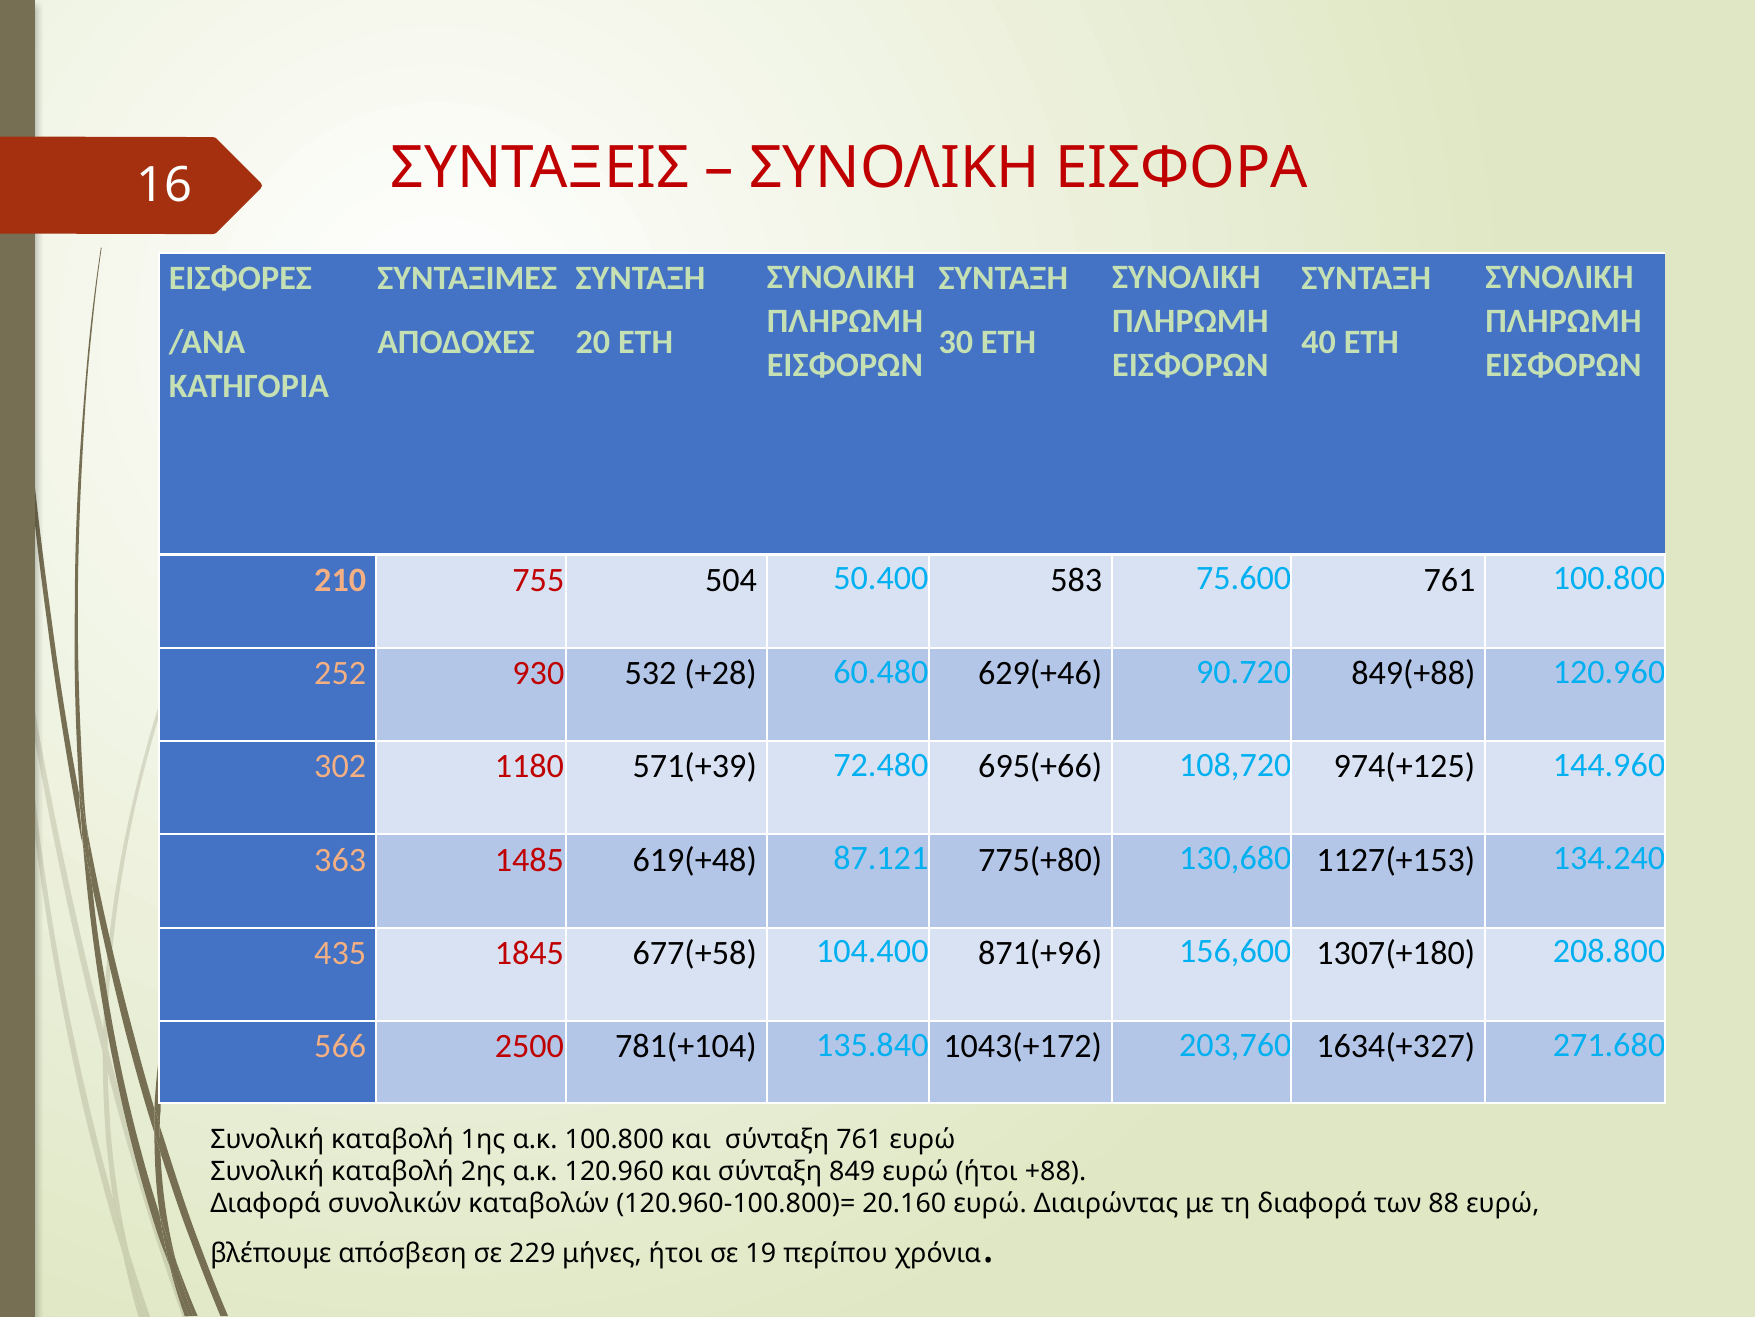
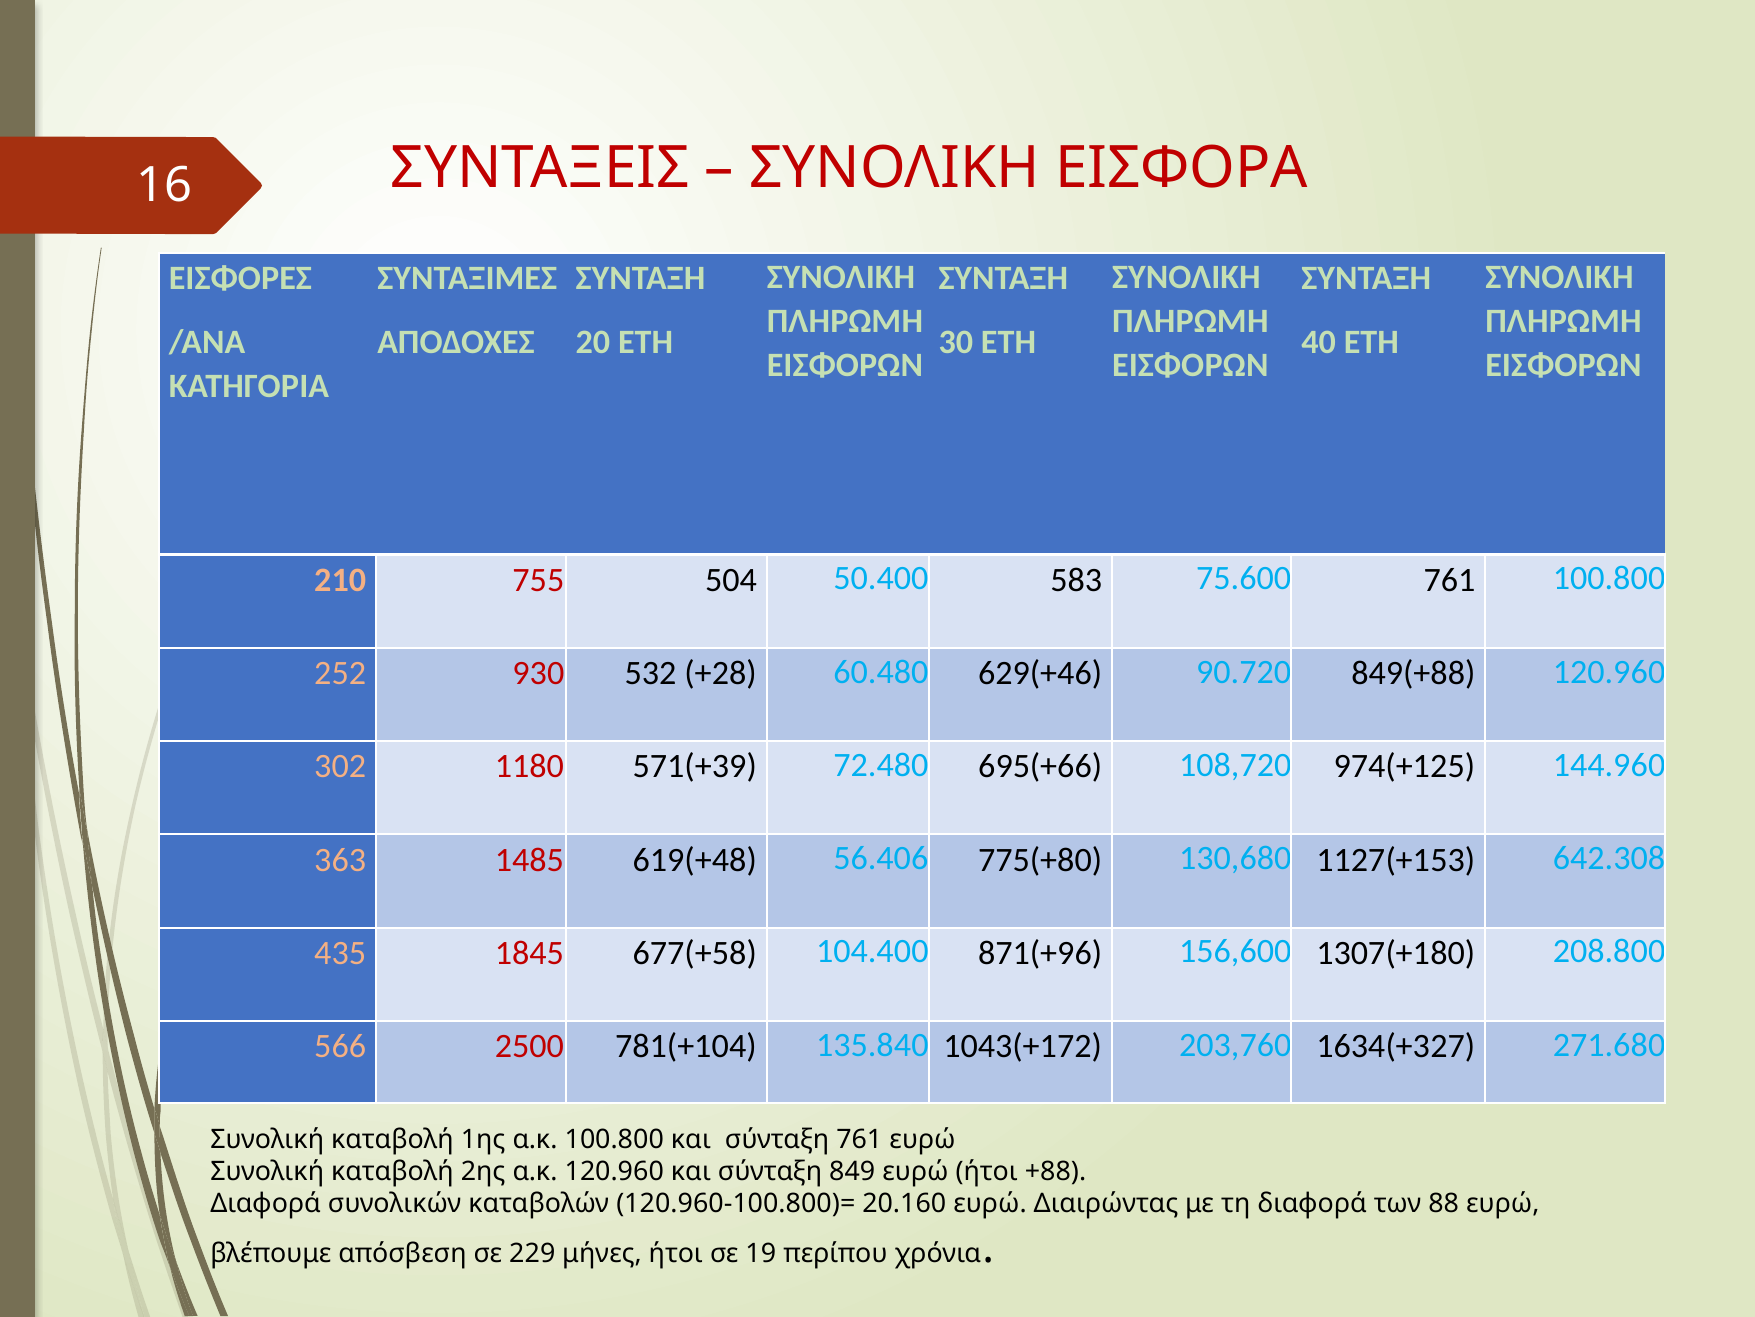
87.121: 87.121 -> 56.406
134.240: 134.240 -> 642.308
